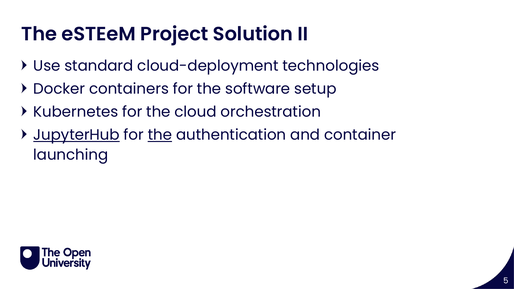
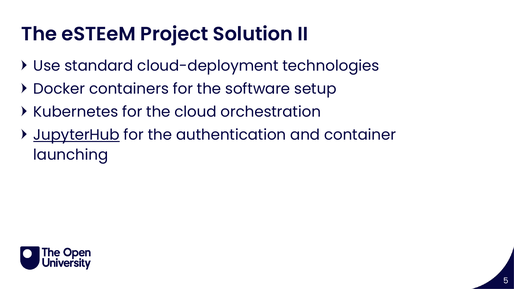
the at (160, 135) underline: present -> none
